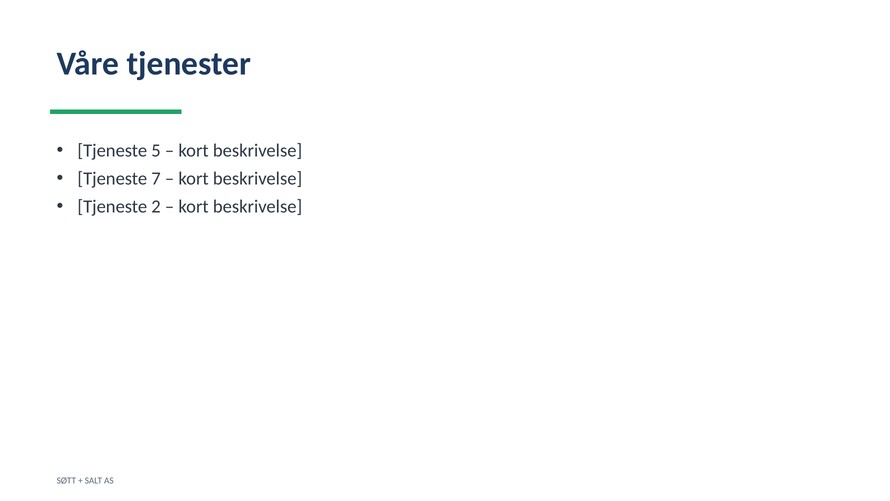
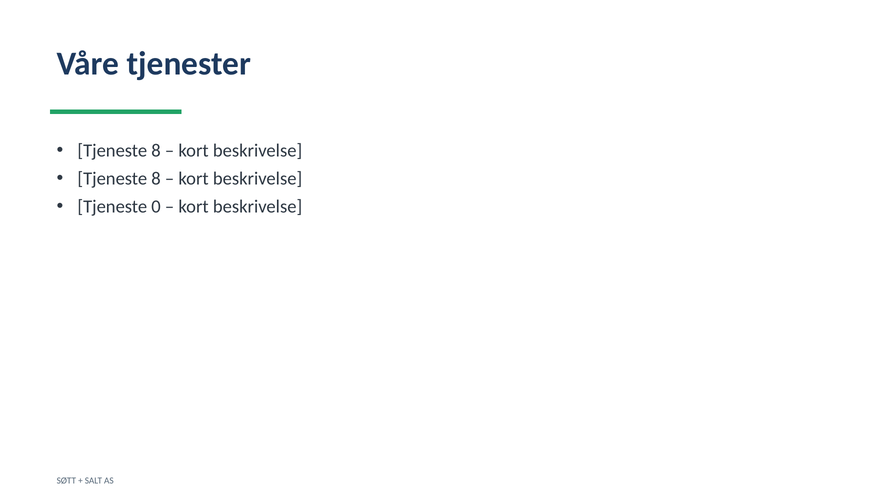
5 at (156, 151): 5 -> 8
7 at (156, 179): 7 -> 8
2: 2 -> 0
